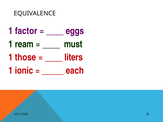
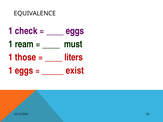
factor: factor -> check
1 ionic: ionic -> eggs
each: each -> exist
